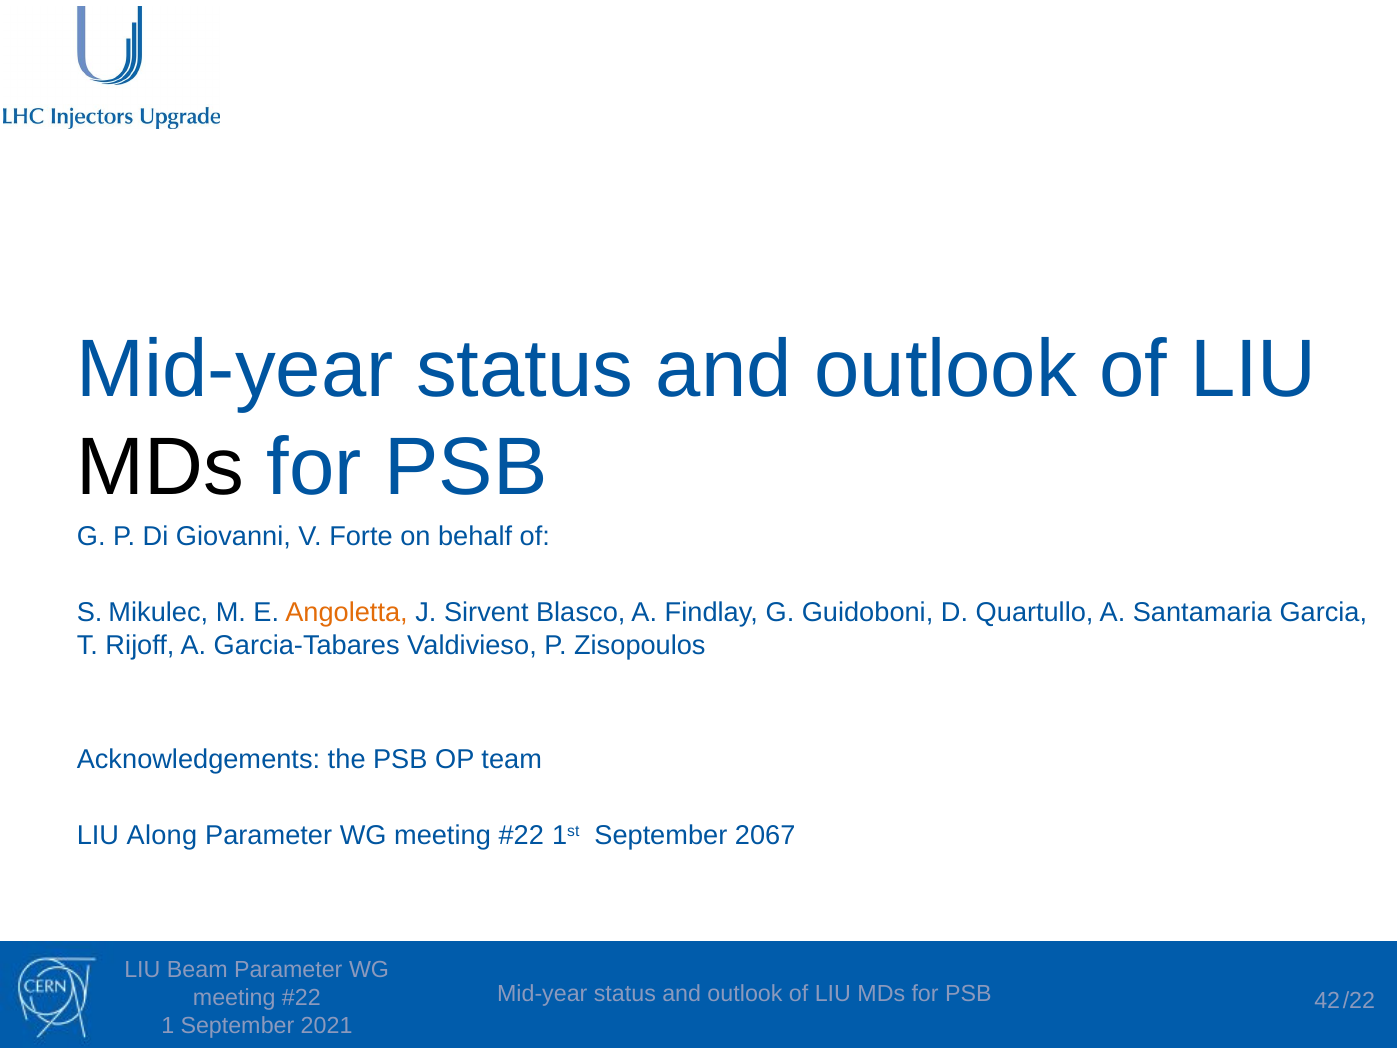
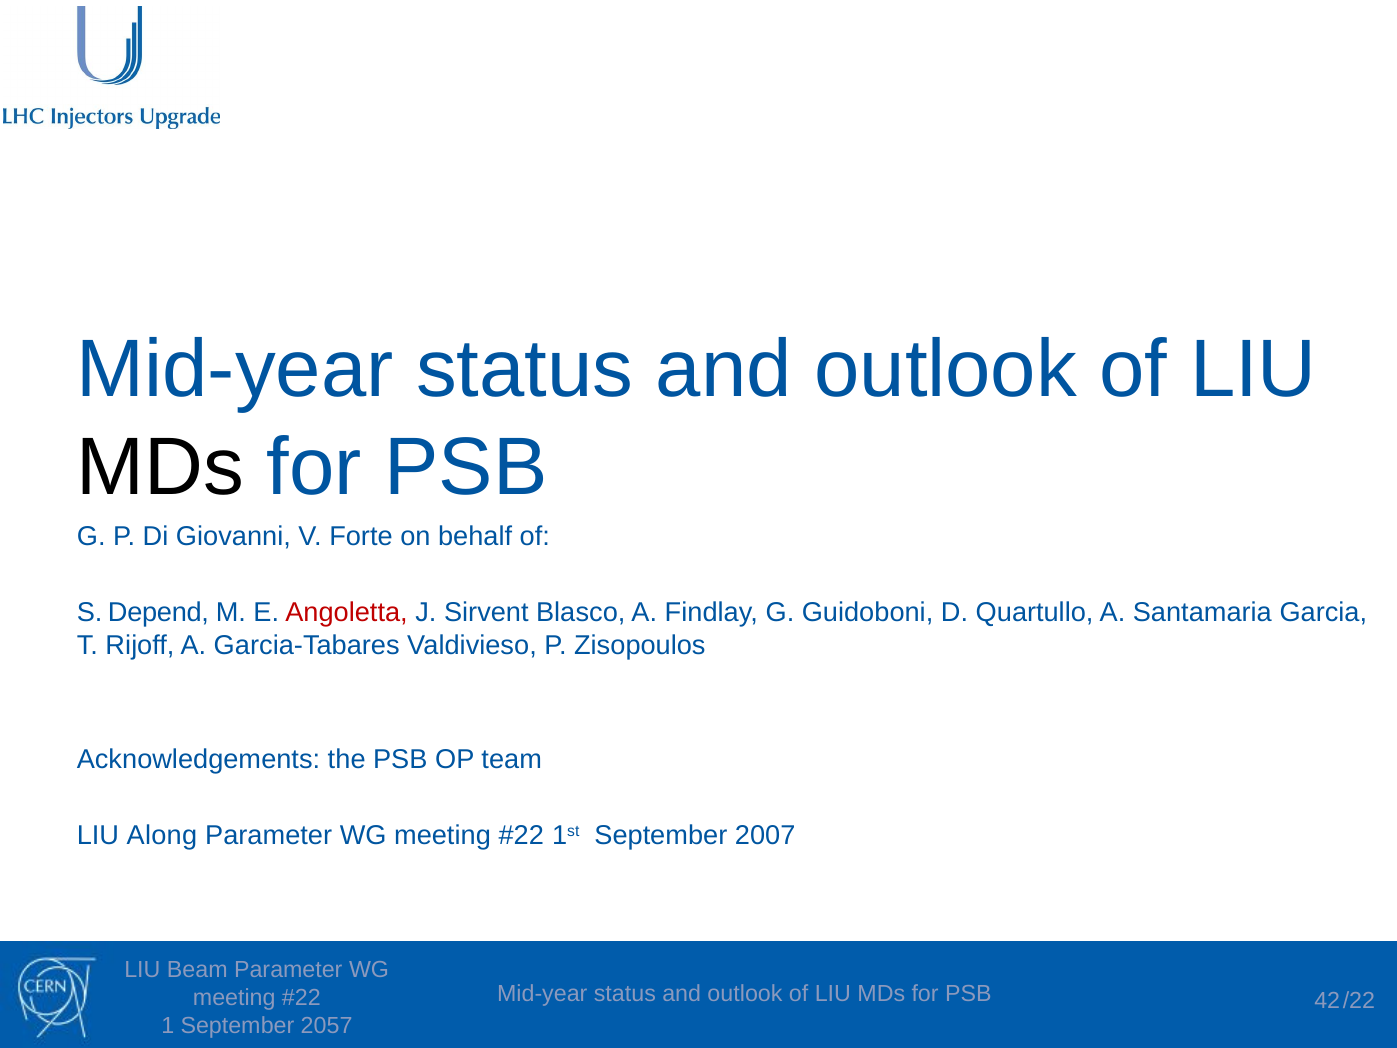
Mikulec: Mikulec -> Depend
Angoletta colour: orange -> red
2067: 2067 -> 2007
2021: 2021 -> 2057
